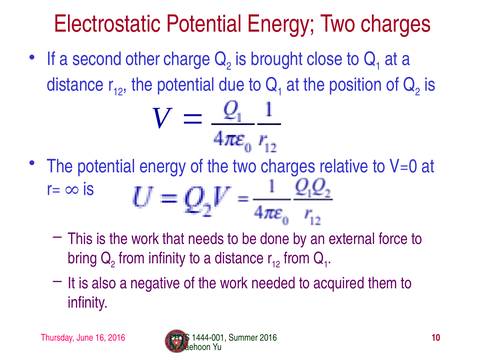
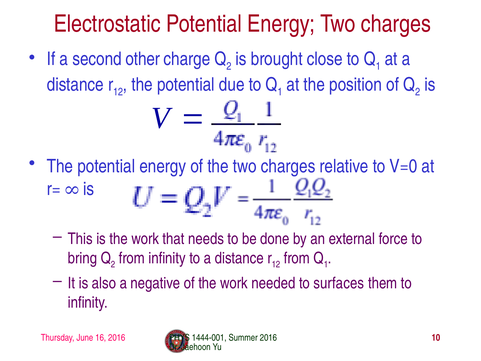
acquired: acquired -> surfaces
